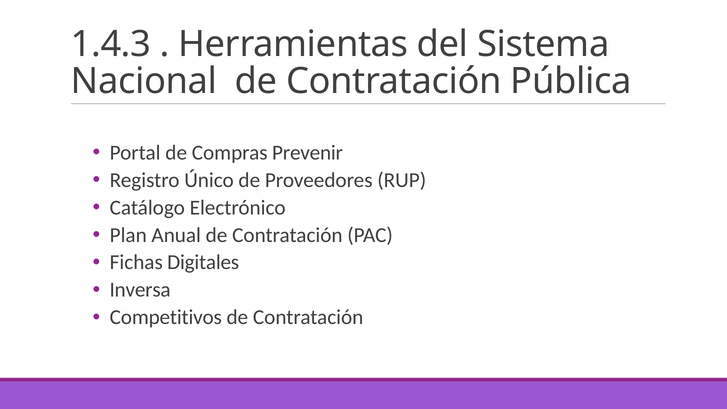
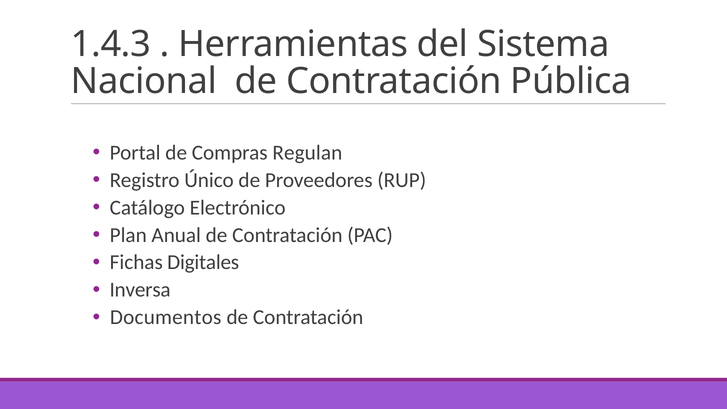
Prevenir: Prevenir -> Regulan
Competitivos: Competitivos -> Documentos
